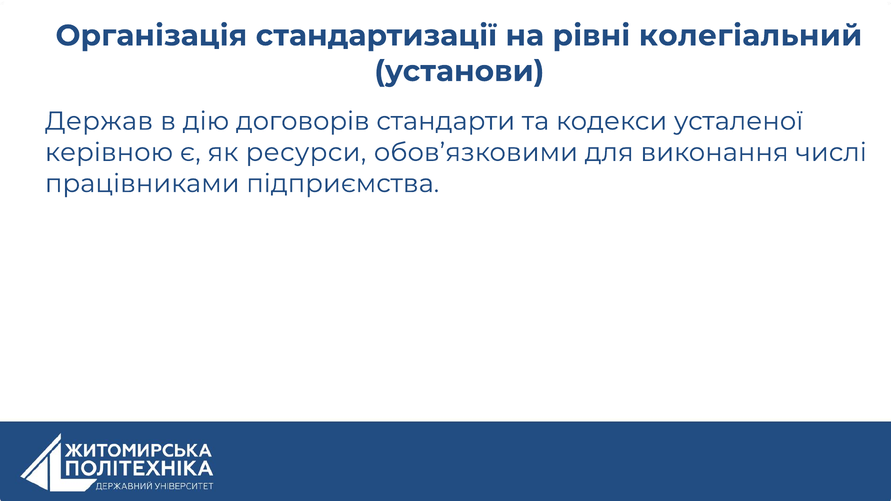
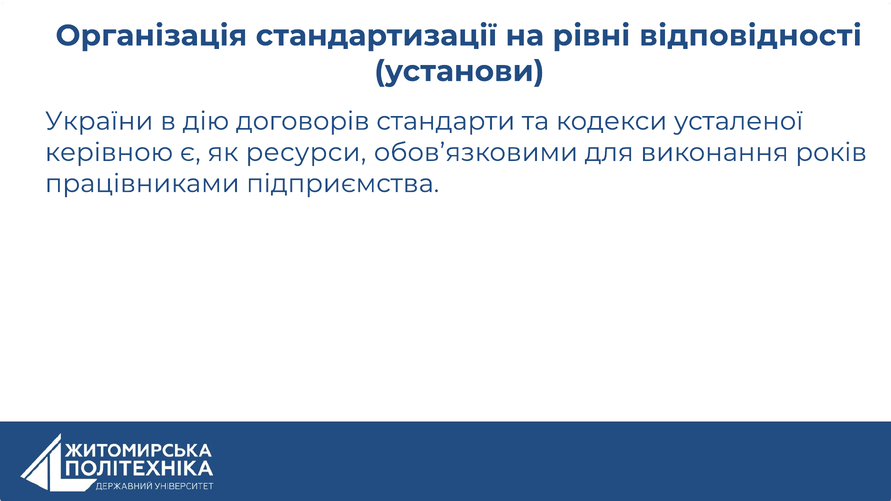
колегіальний: колегіальний -> відповідності
Держав: Держав -> України
числі: числі -> років
